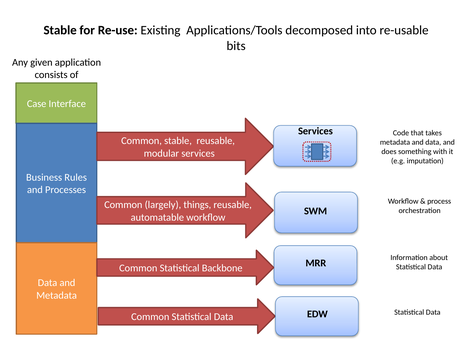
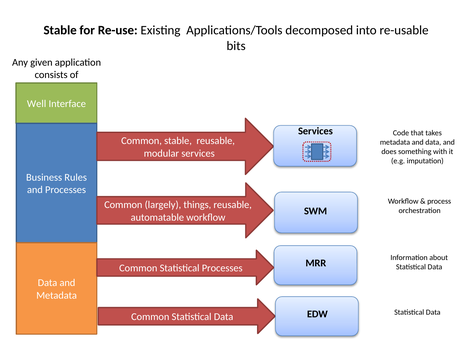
Case: Case -> Well
Statistical Backbone: Backbone -> Processes
